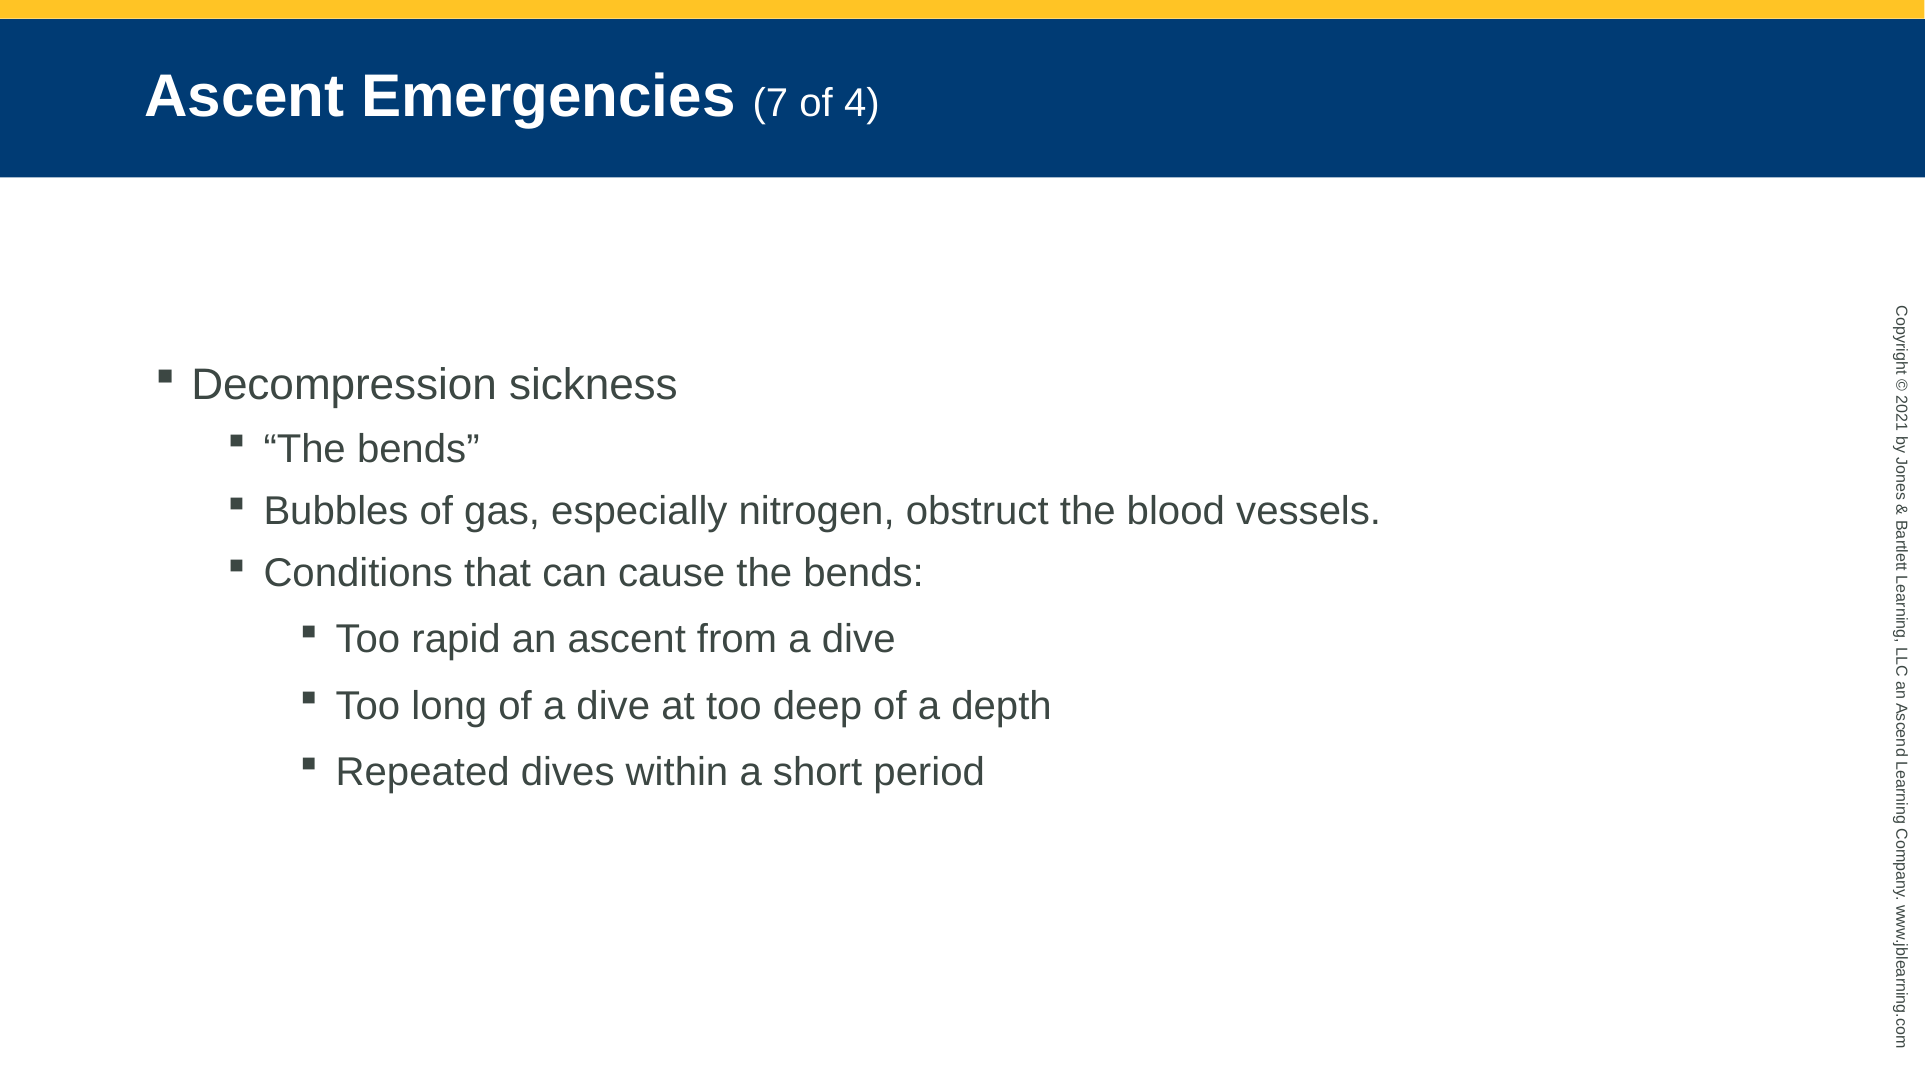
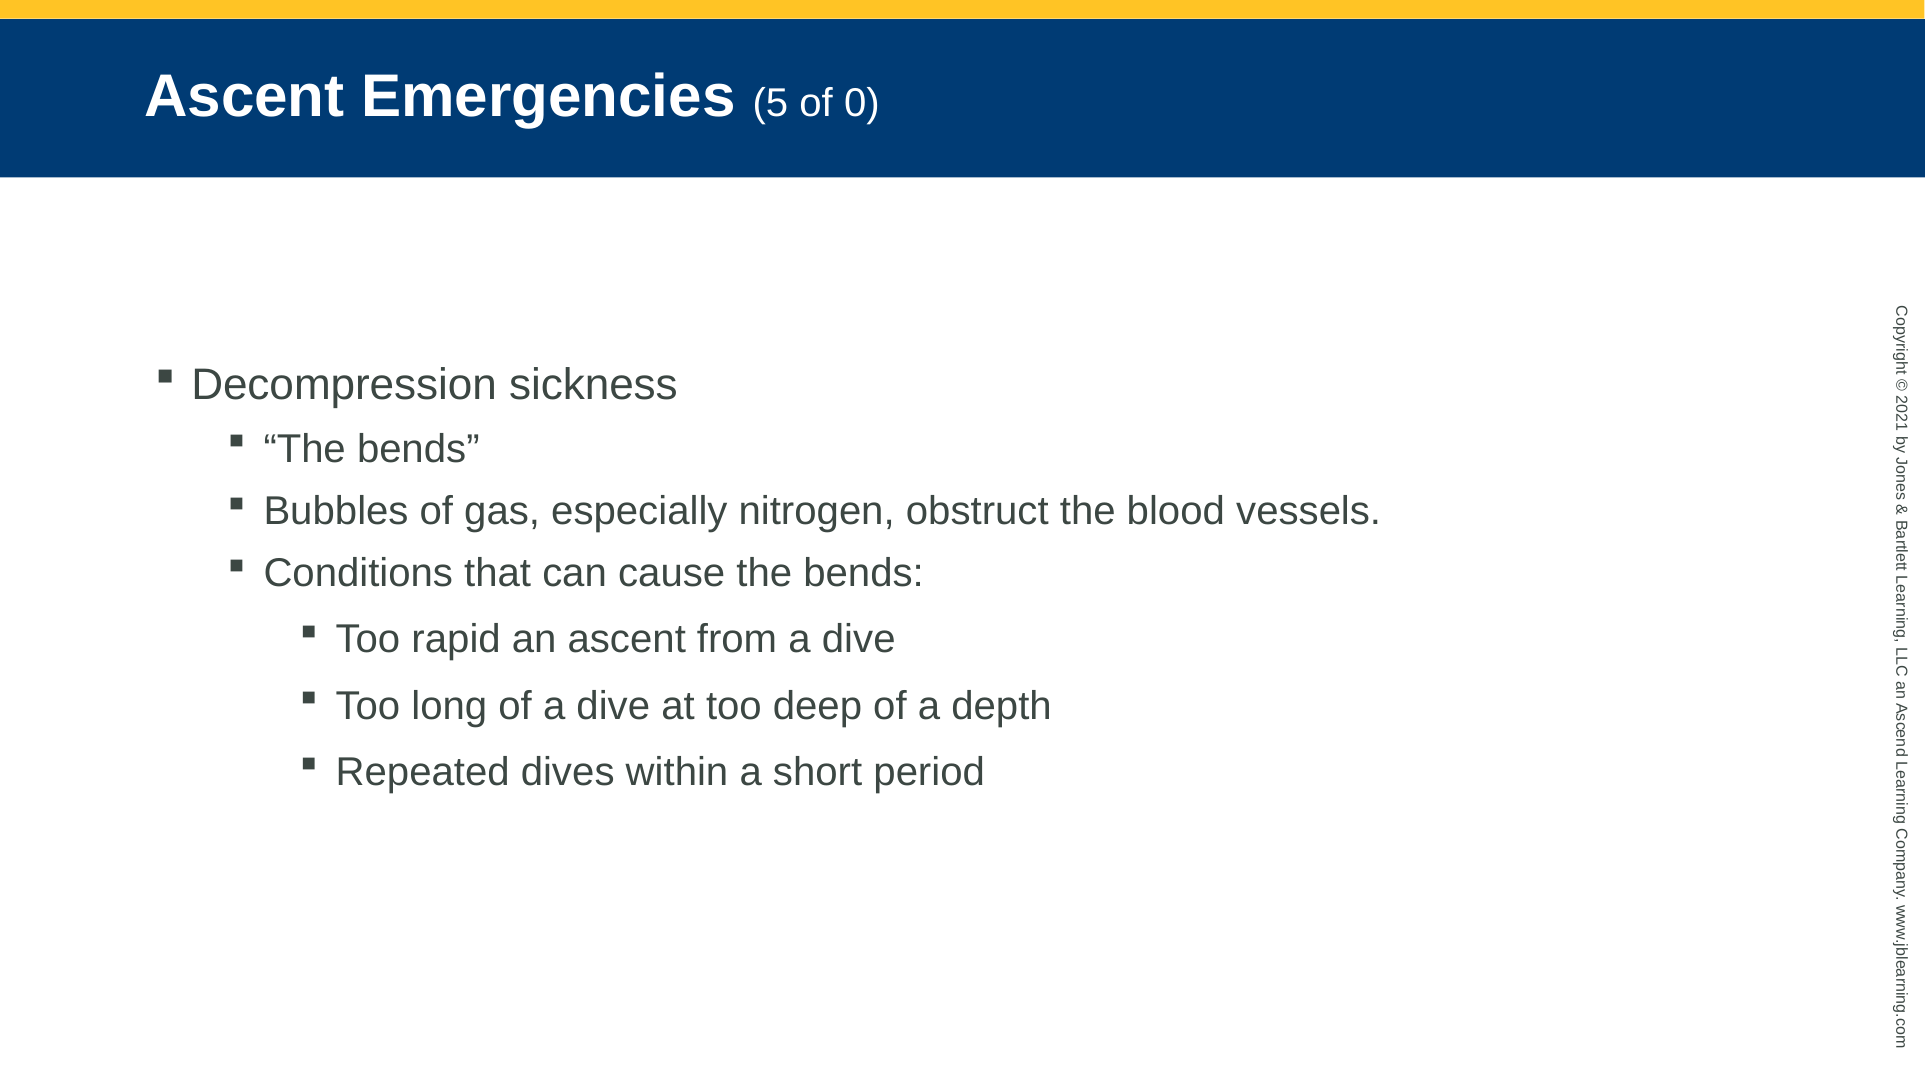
7: 7 -> 5
of 4: 4 -> 0
